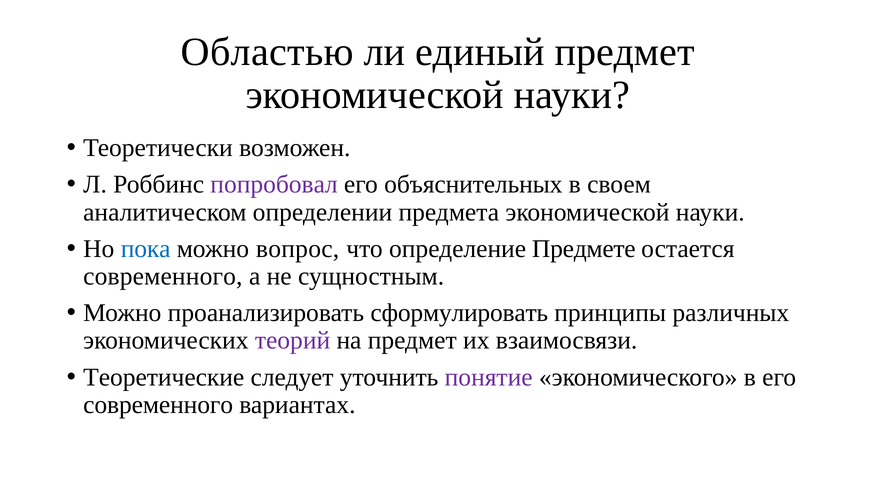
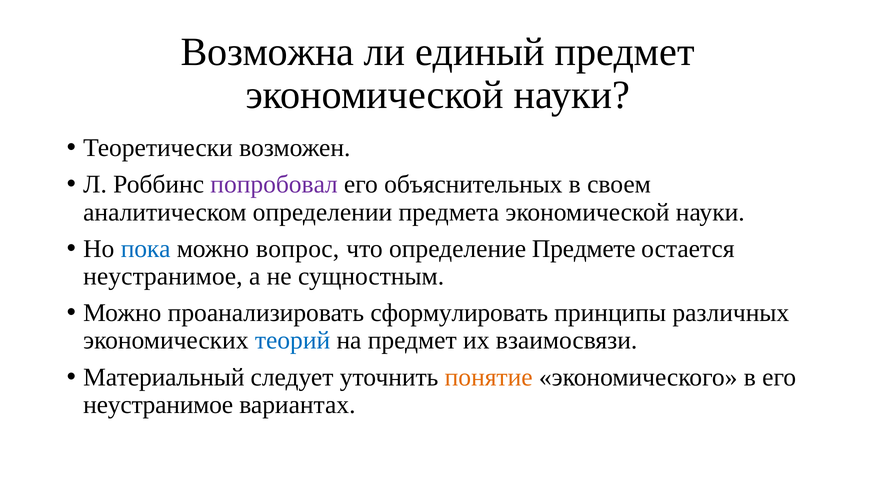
Областью: Областью -> Возможна
современного at (163, 277): современного -> неустранимое
теорий colour: purple -> blue
Теоретические: Теоретические -> Материальный
понятие colour: purple -> orange
современного at (158, 405): современного -> неустранимое
